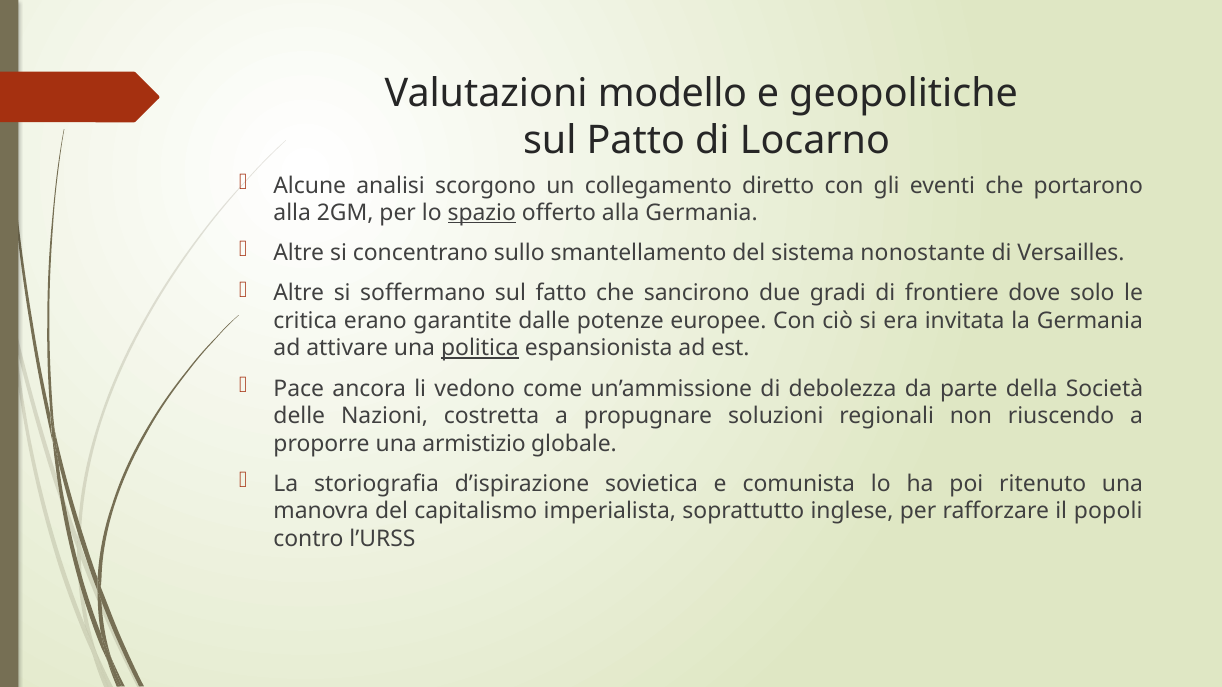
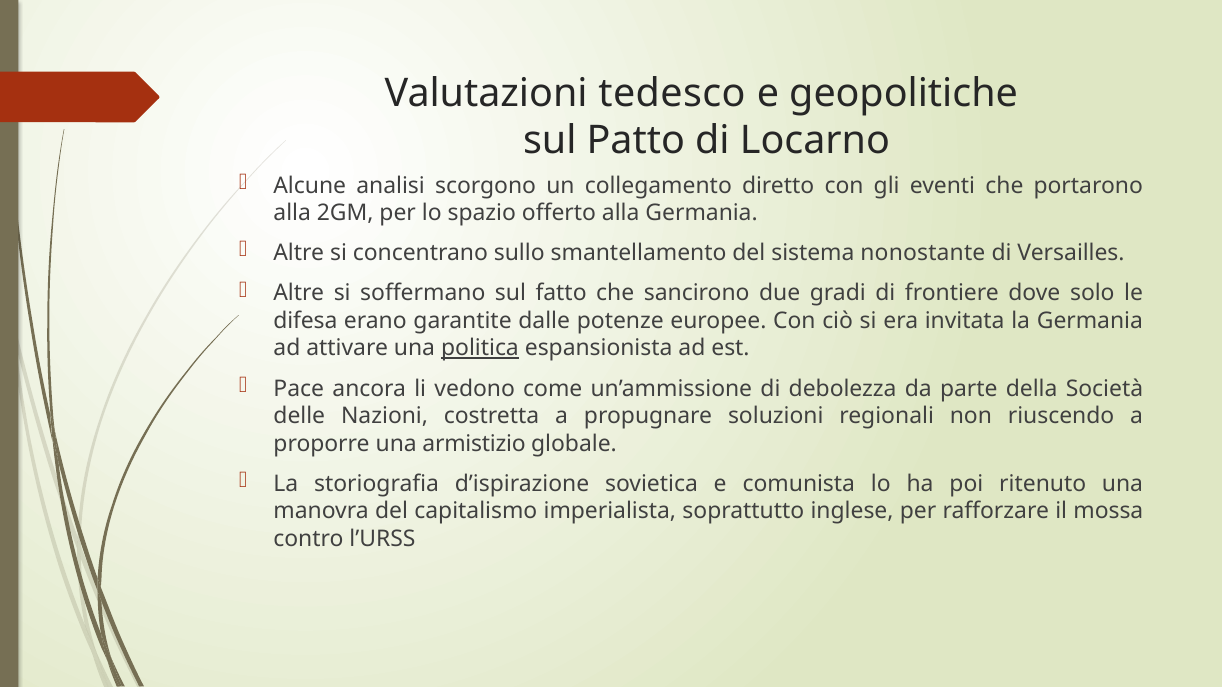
modello: modello -> tedesco
spazio underline: present -> none
critica: critica -> difesa
popoli: popoli -> mossa
